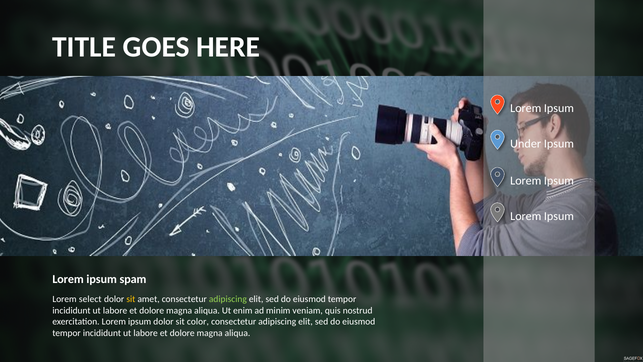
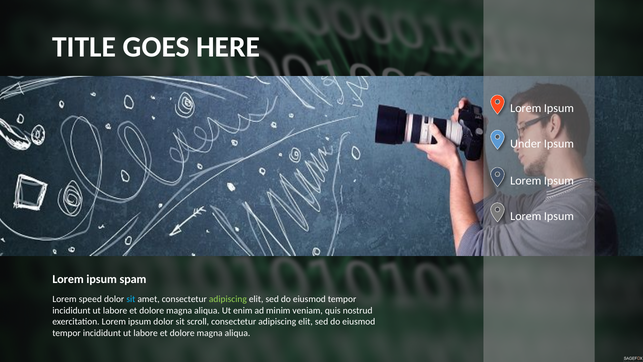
select: select -> speed
sit at (131, 299) colour: yellow -> light blue
color: color -> scroll
